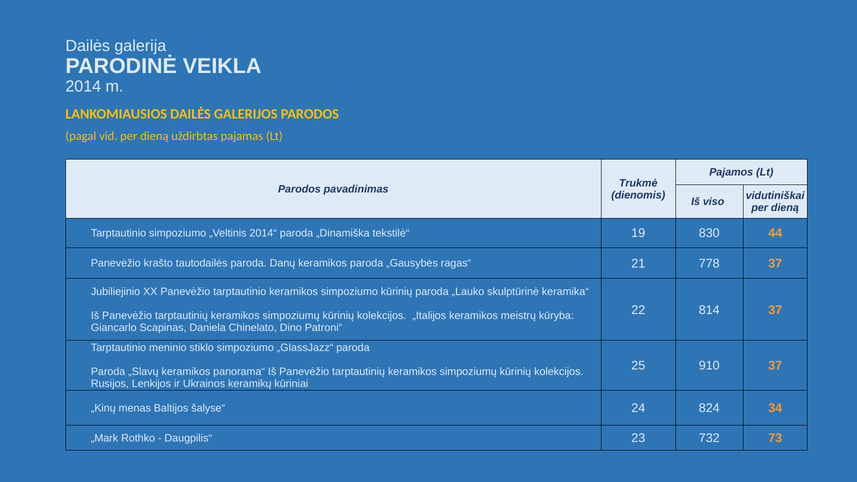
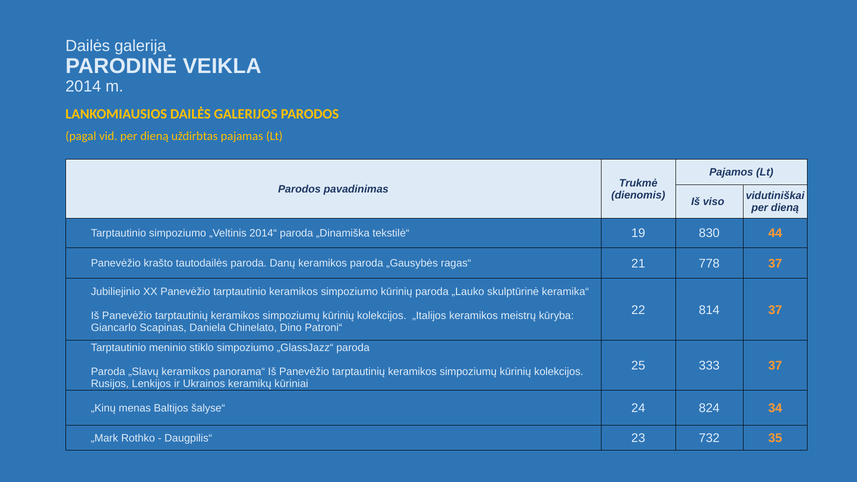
910: 910 -> 333
73: 73 -> 35
